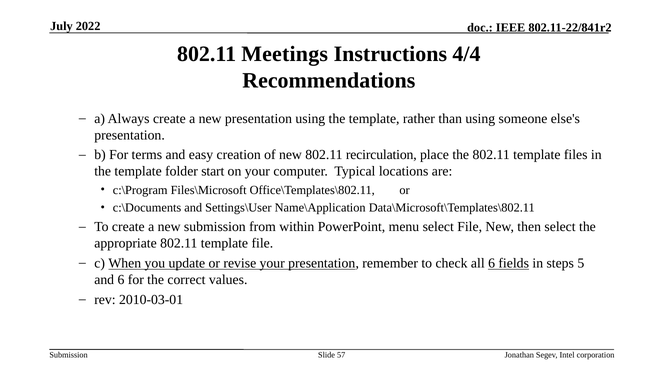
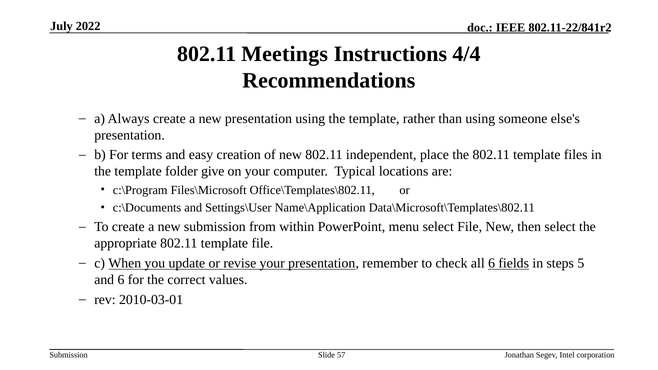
recirculation: recirculation -> independent
start: start -> give
